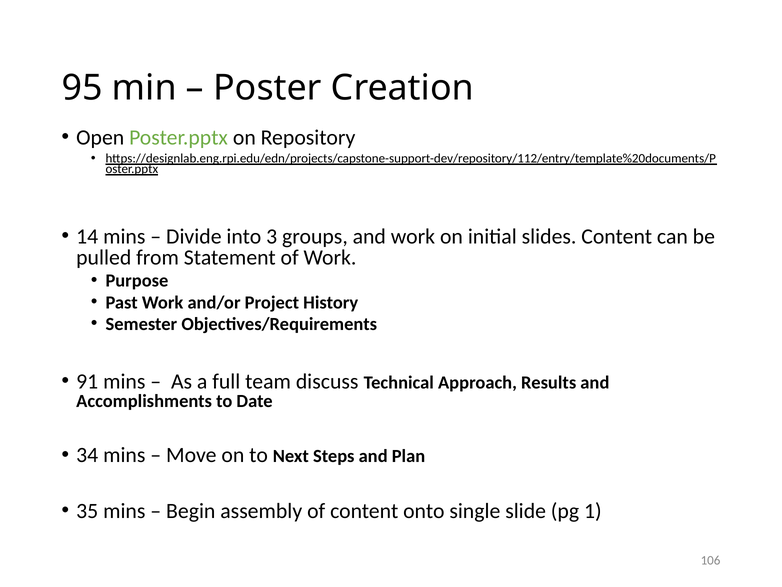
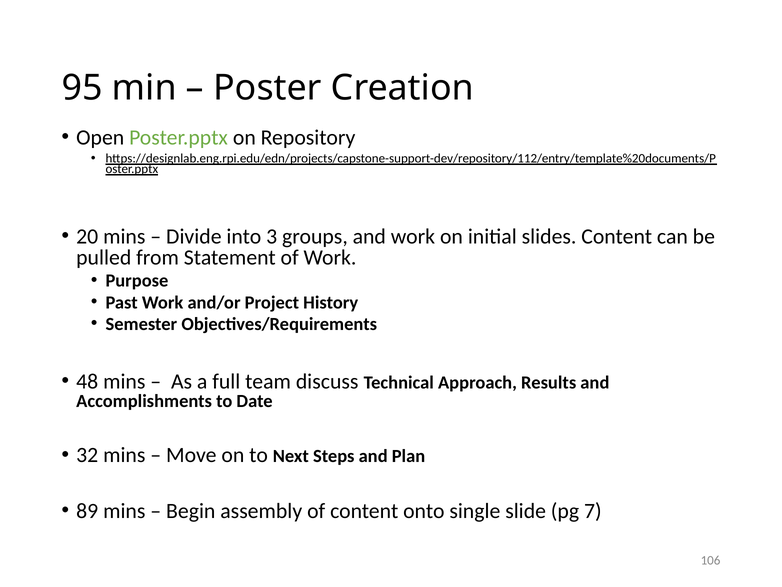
14: 14 -> 20
91: 91 -> 48
34: 34 -> 32
35: 35 -> 89
1: 1 -> 7
